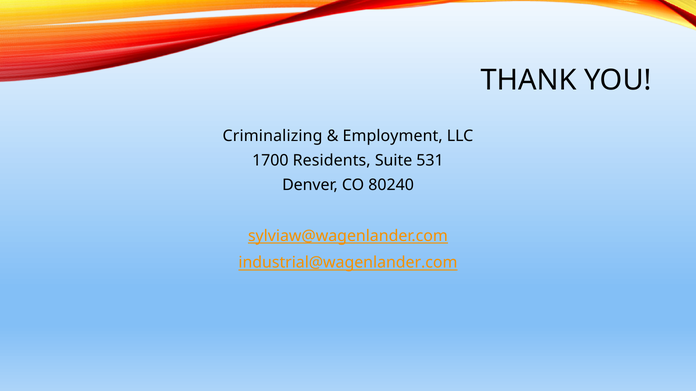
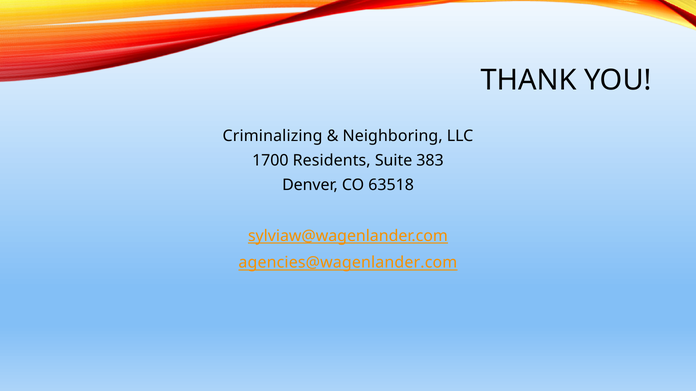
Employment: Employment -> Neighboring
531: 531 -> 383
80240: 80240 -> 63518
industrial@wagenlander.com: industrial@wagenlander.com -> agencies@wagenlander.com
